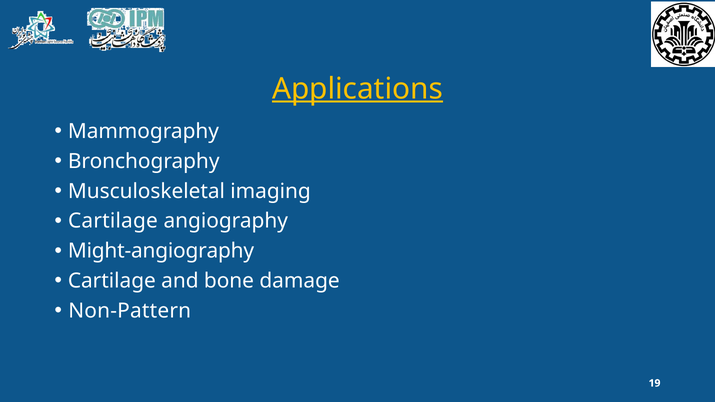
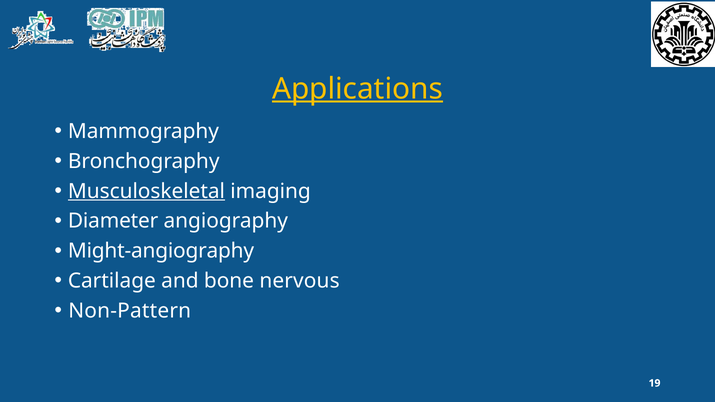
Musculoskeletal underline: none -> present
Cartilage at (113, 221): Cartilage -> Diameter
damage: damage -> nervous
